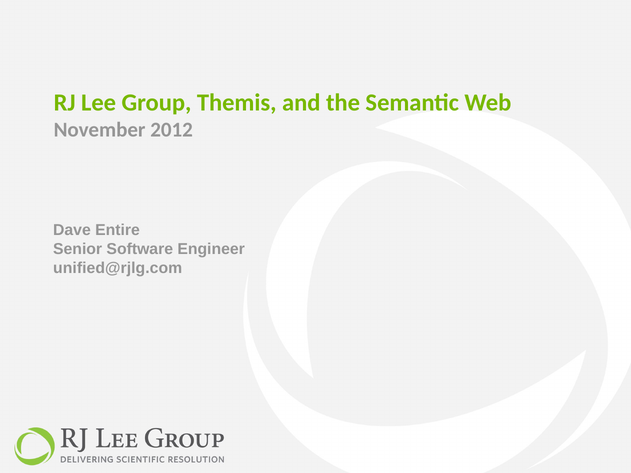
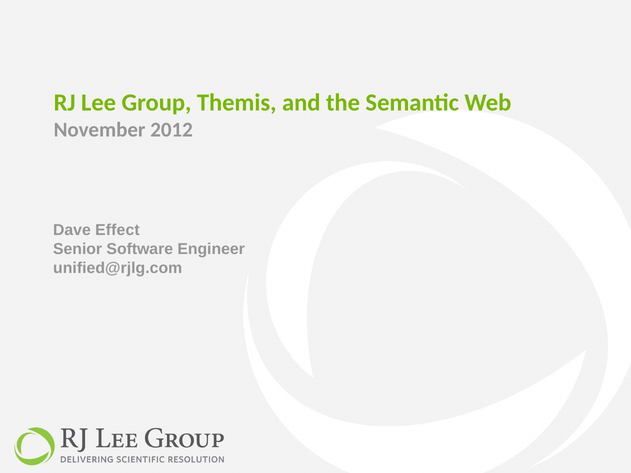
Entire: Entire -> Effect
